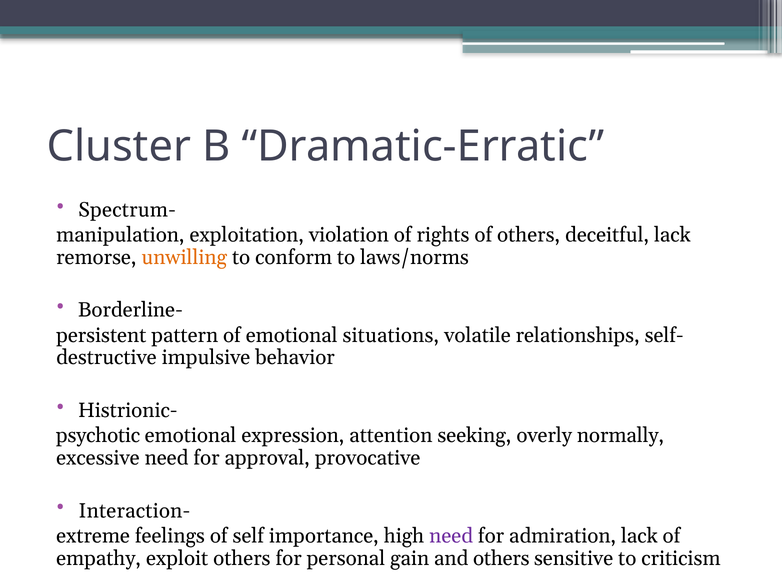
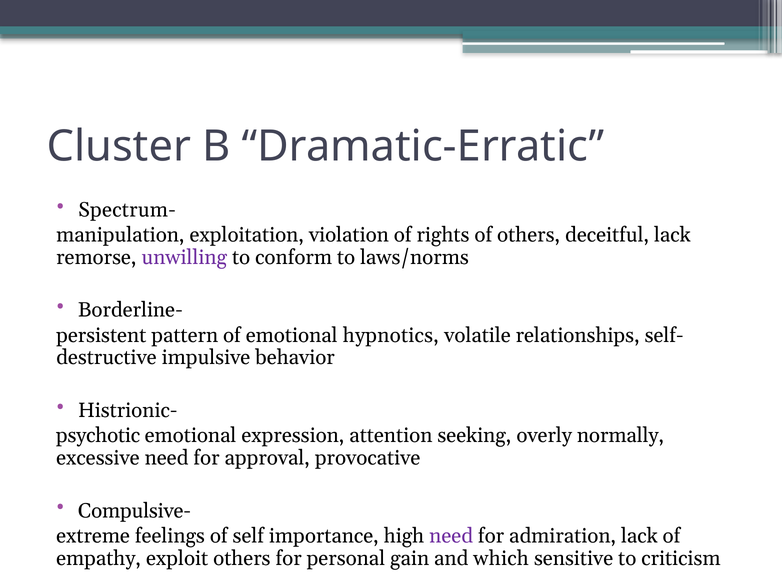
unwilling colour: orange -> purple
situations: situations -> hypnotics
Interaction-: Interaction- -> Compulsive-
and others: others -> which
